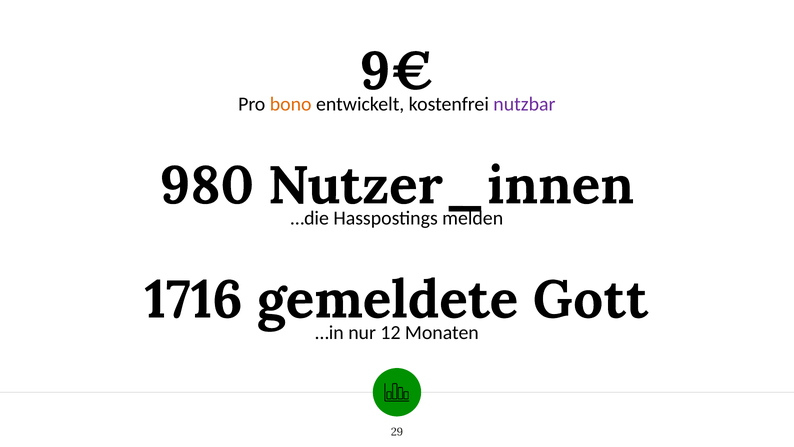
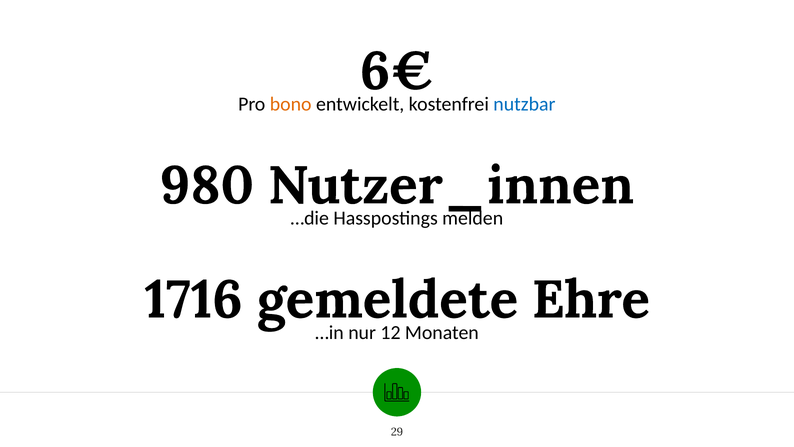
9€: 9€ -> 6€
nutzbar colour: purple -> blue
Gott: Gott -> Ehre
